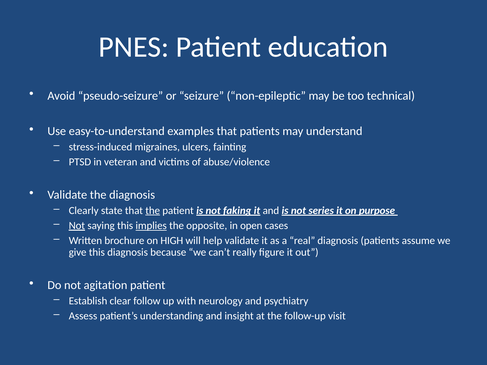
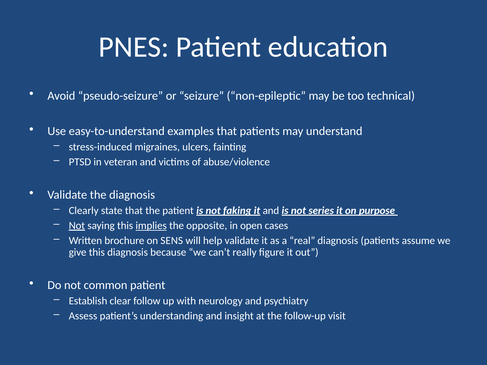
the at (153, 211) underline: present -> none
HIGH: HIGH -> SENS
agitation: agitation -> common
